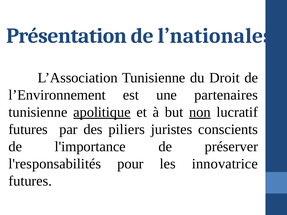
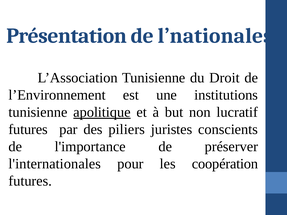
partenaires: partenaires -> institutions
non underline: present -> none
l'responsabilités: l'responsabilités -> l'internationales
innovatrice: innovatrice -> coopération
